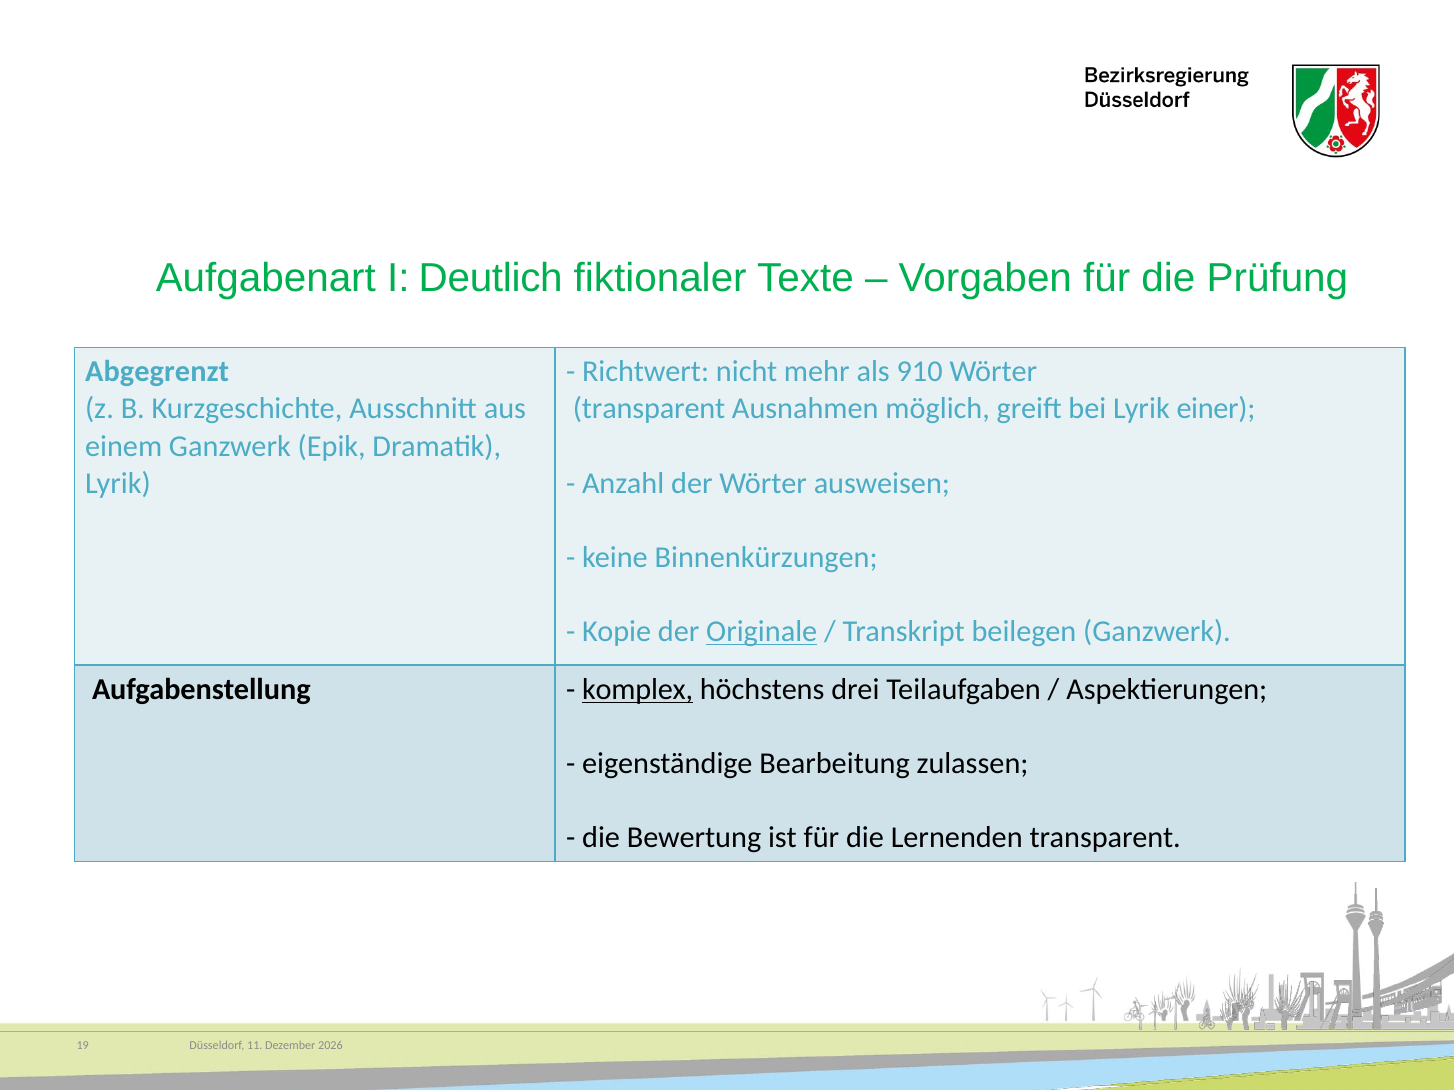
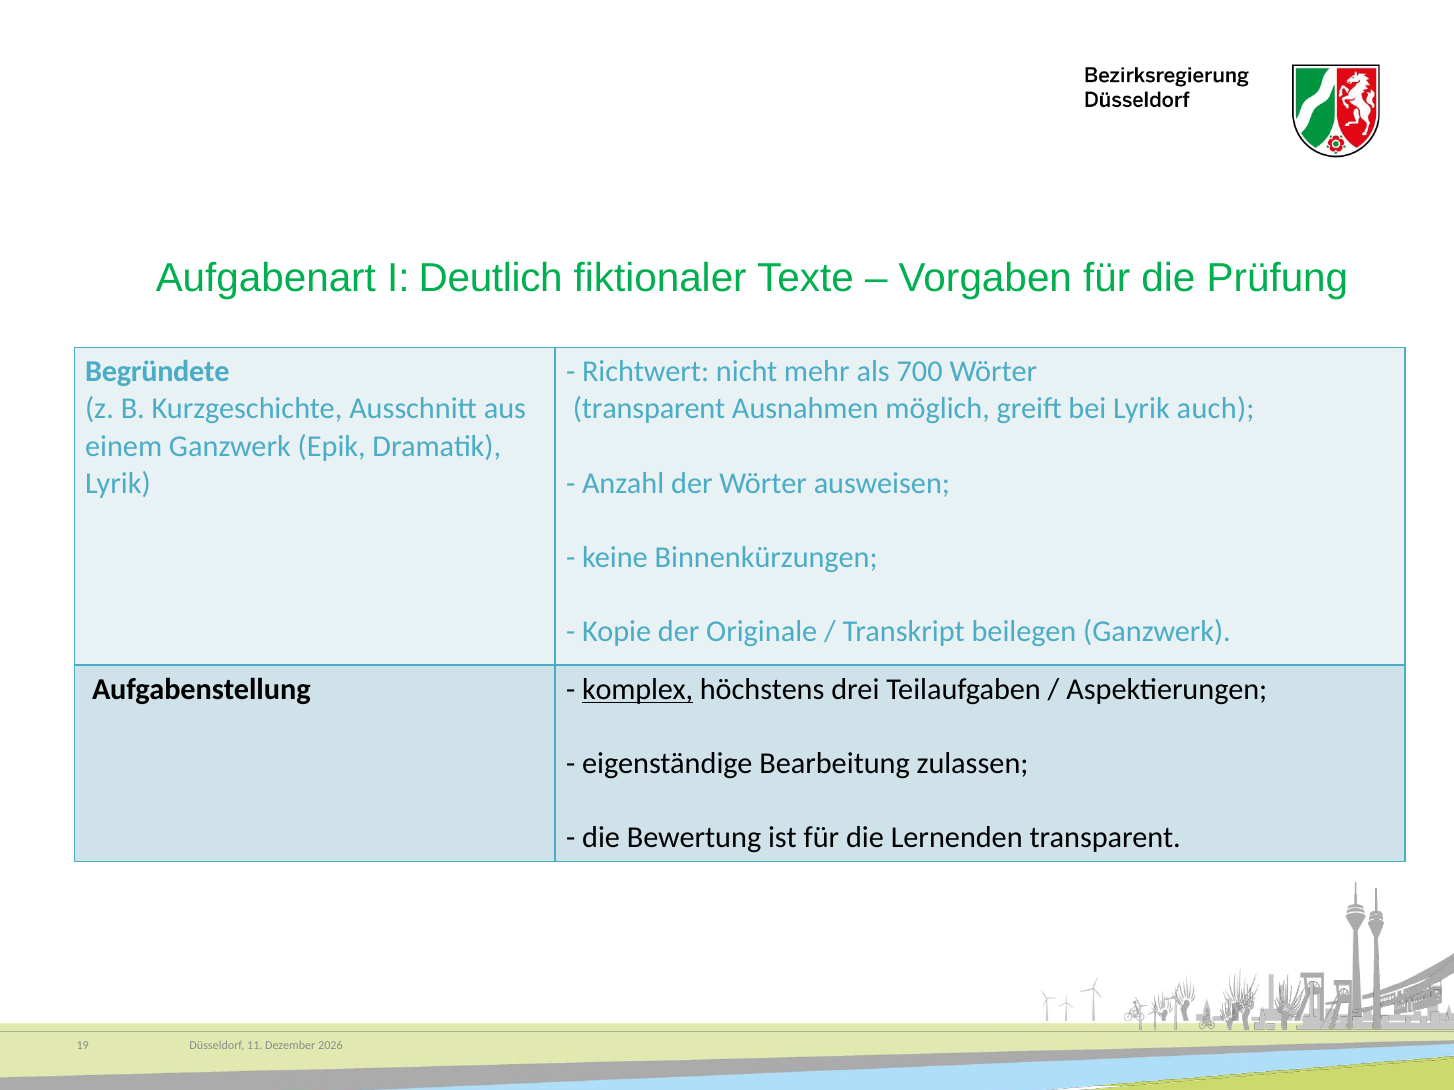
Abgegrenzt: Abgegrenzt -> Begründete
910: 910 -> 700
einer: einer -> auch
Originale underline: present -> none
